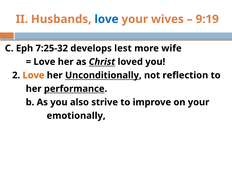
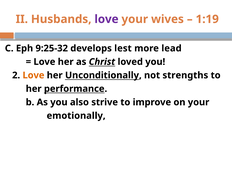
love at (106, 19) colour: blue -> purple
9:19: 9:19 -> 1:19
7:25-32: 7:25-32 -> 9:25-32
wife: wife -> lead
reflection: reflection -> strengths
